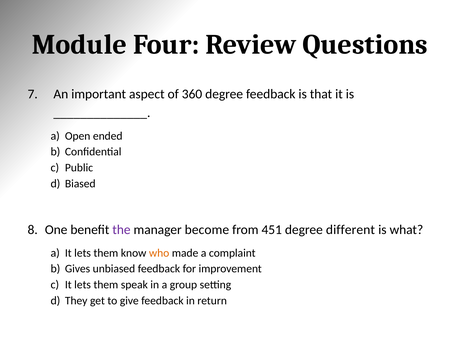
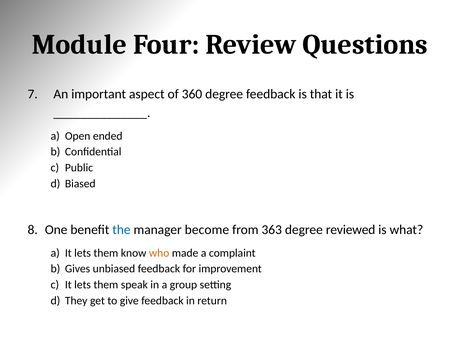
the colour: purple -> blue
451: 451 -> 363
different: different -> reviewed
